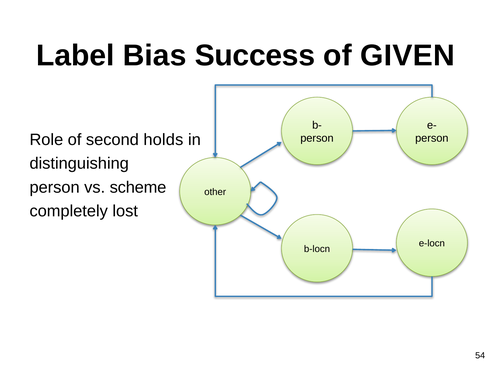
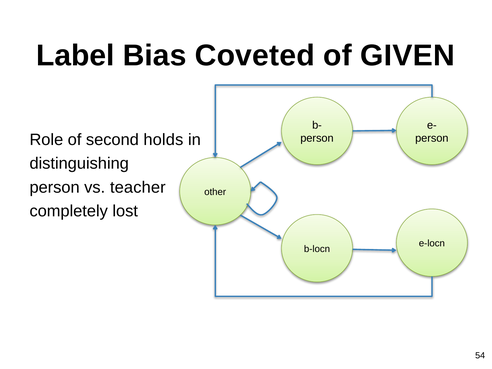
Success: Success -> Coveted
scheme: scheme -> teacher
